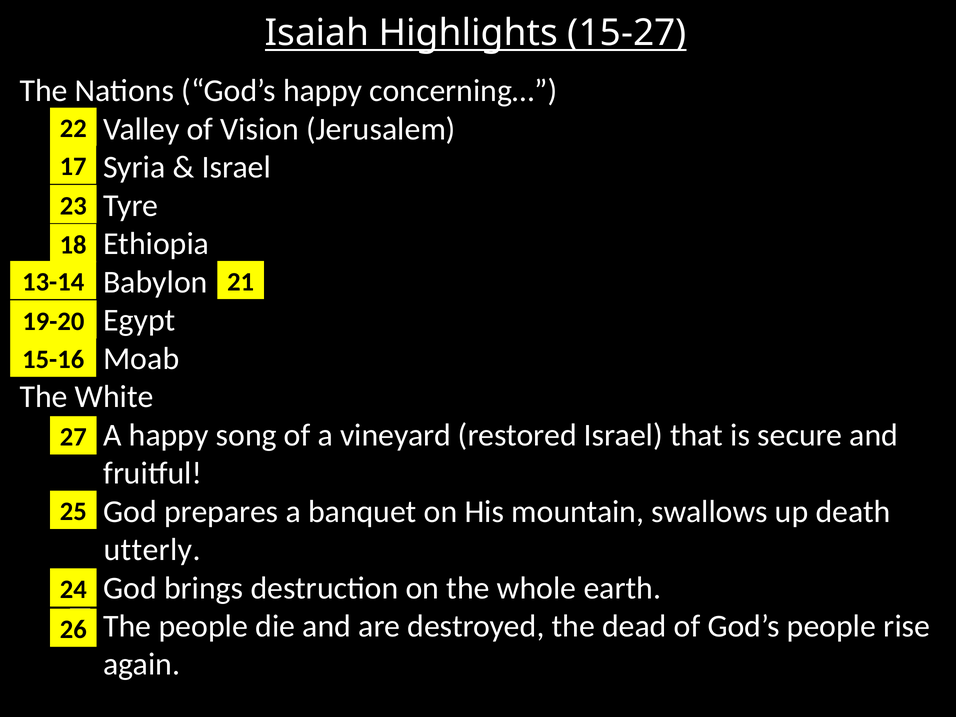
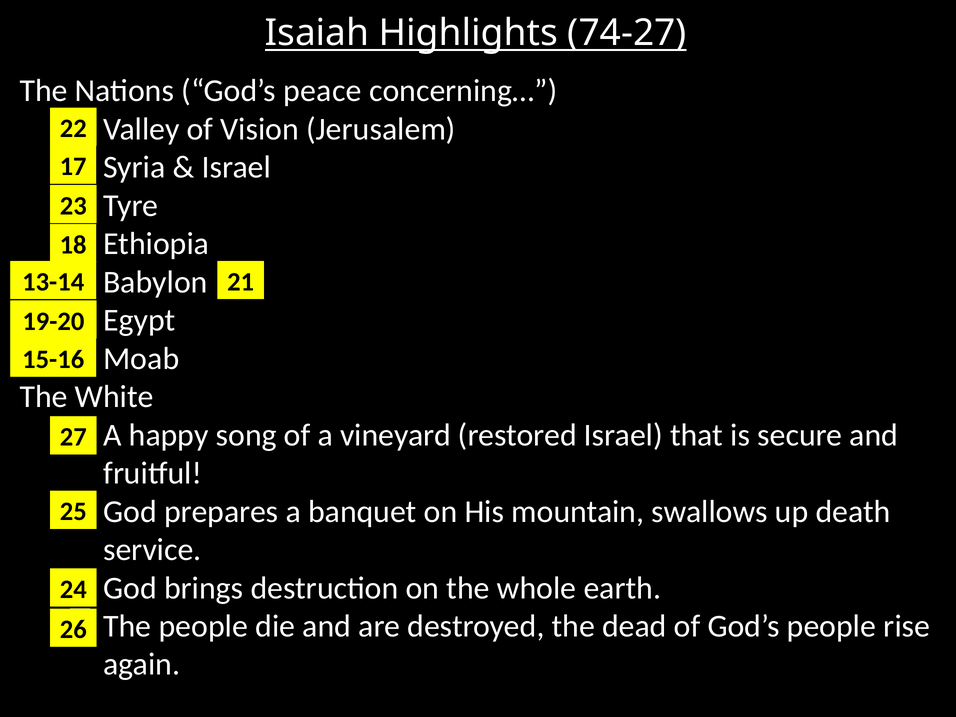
15-27: 15-27 -> 74-27
God’s happy: happy -> peace
utterly: utterly -> service
